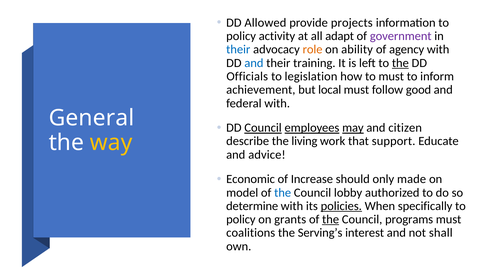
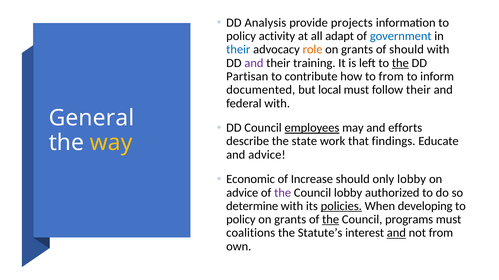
Allowed: Allowed -> Analysis
government colour: purple -> blue
ability at (357, 50): ability -> grants
of agency: agency -> should
and at (254, 63) colour: blue -> purple
Officials: Officials -> Partisan
legislation: legislation -> contribute
to must: must -> from
achievement: achievement -> documented
follow good: good -> their
Council at (263, 128) underline: present -> none
may underline: present -> none
citizen: citizen -> efforts
living: living -> state
support: support -> findings
only made: made -> lobby
model at (242, 193): model -> advice
the at (283, 193) colour: blue -> purple
specifically: specifically -> developing
Serving’s: Serving’s -> Statute’s
and at (396, 233) underline: none -> present
not shall: shall -> from
